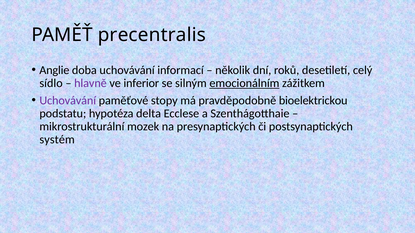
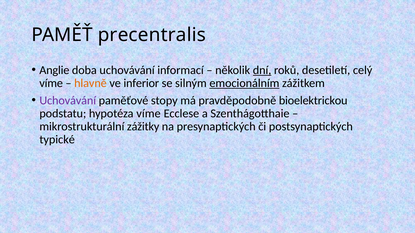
dní underline: none -> present
sídlo at (51, 83): sídlo -> víme
hlavně colour: purple -> orange
hypotéza delta: delta -> víme
mozek: mozek -> zážitky
systém: systém -> typické
